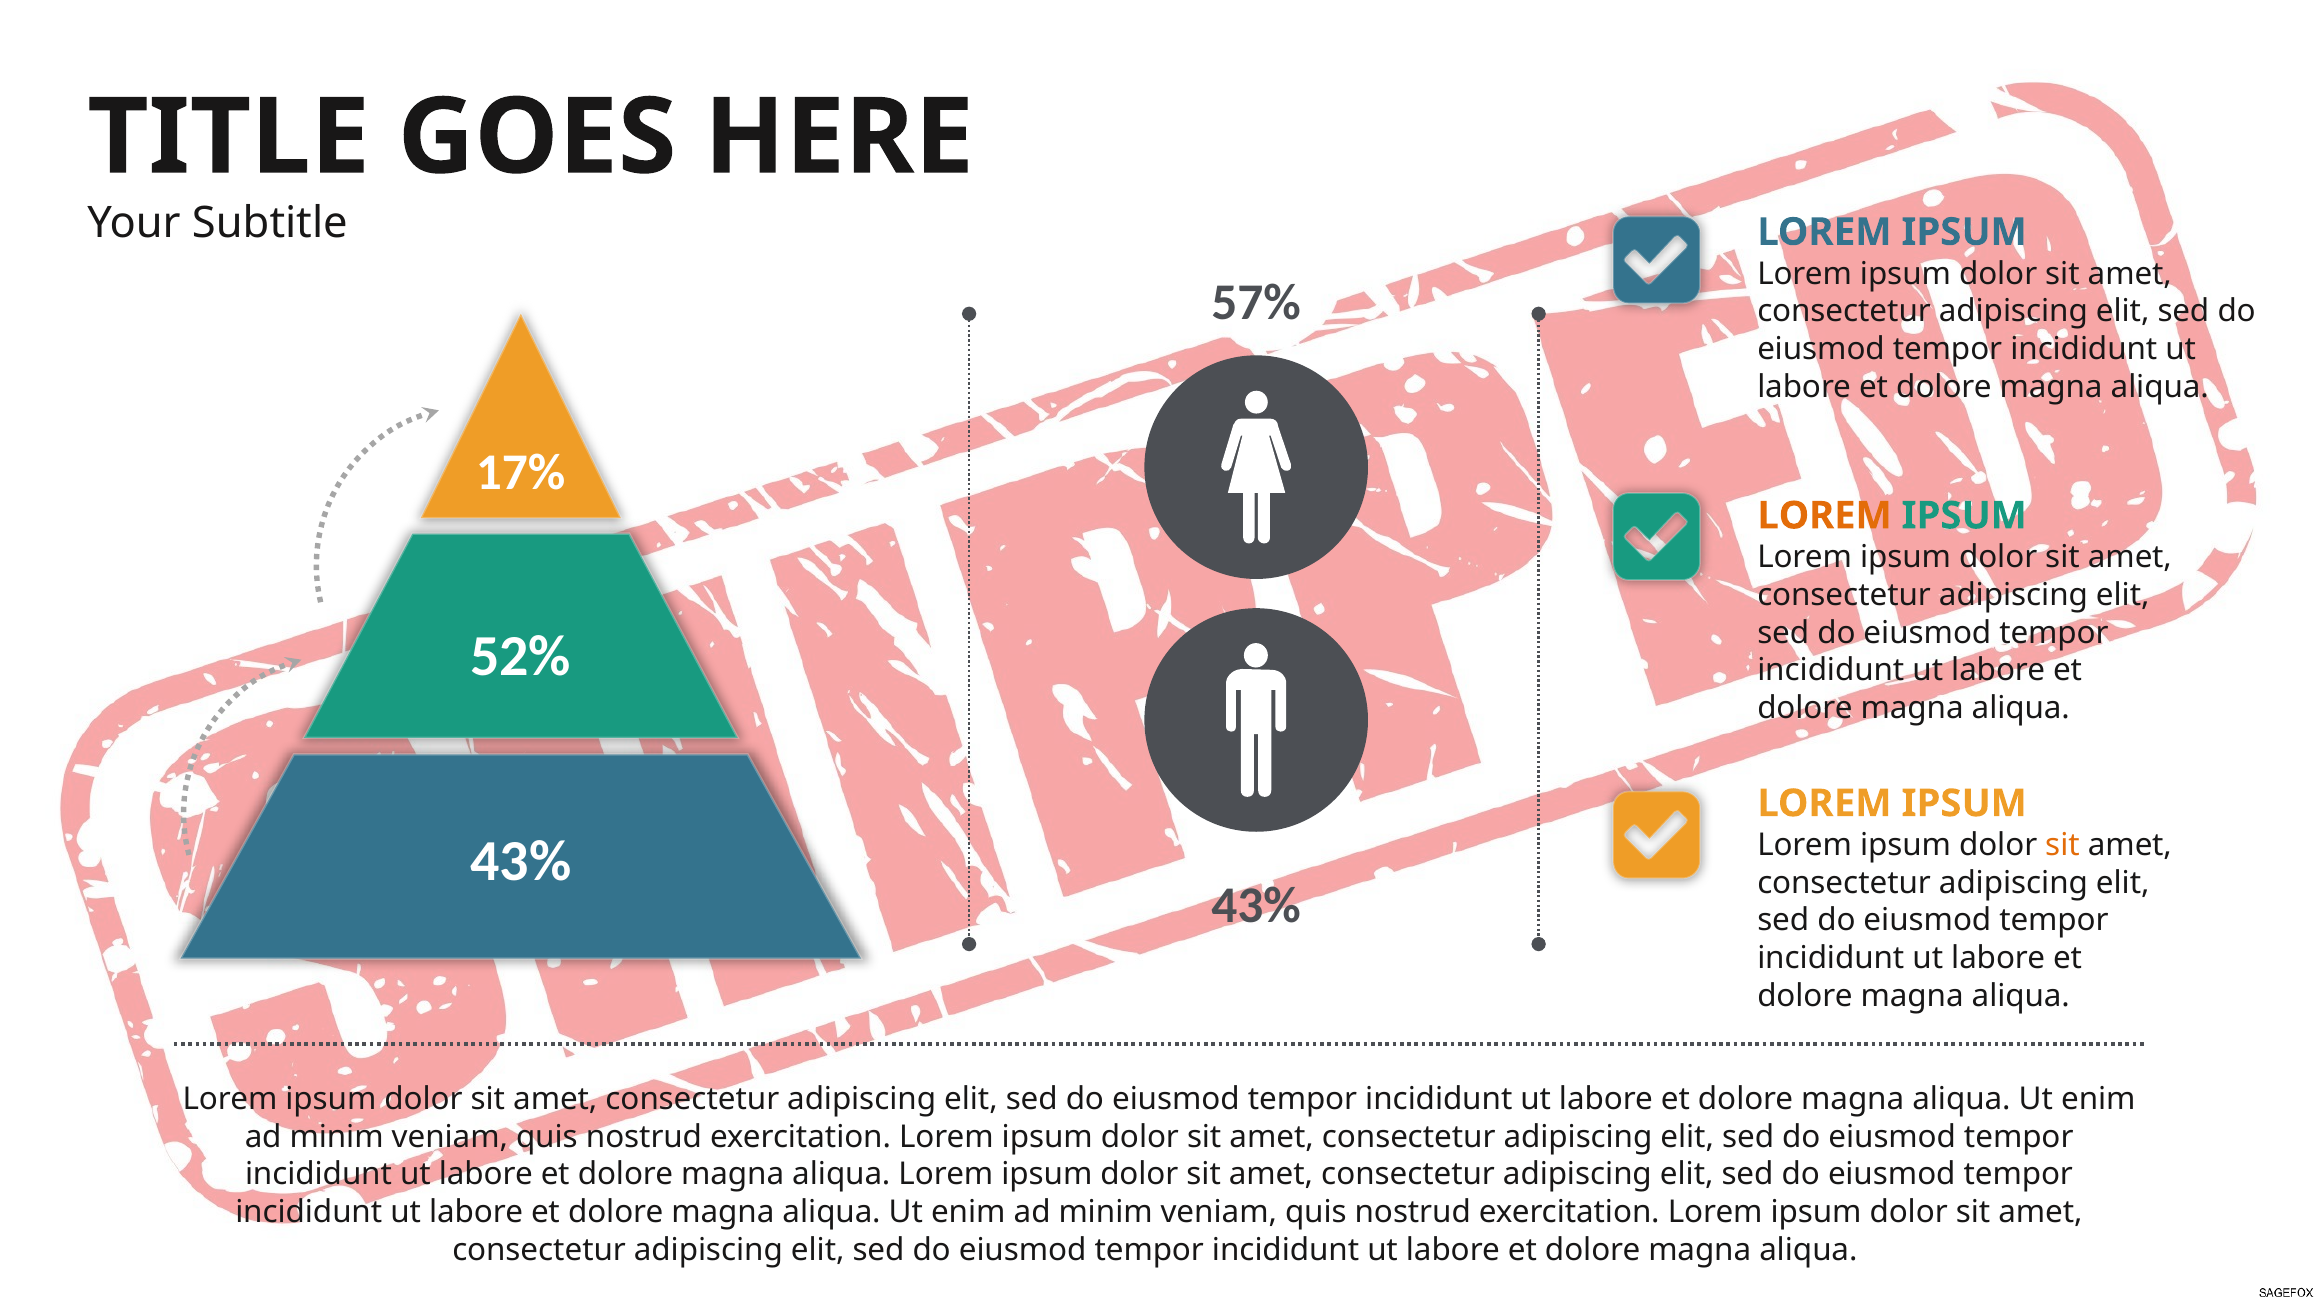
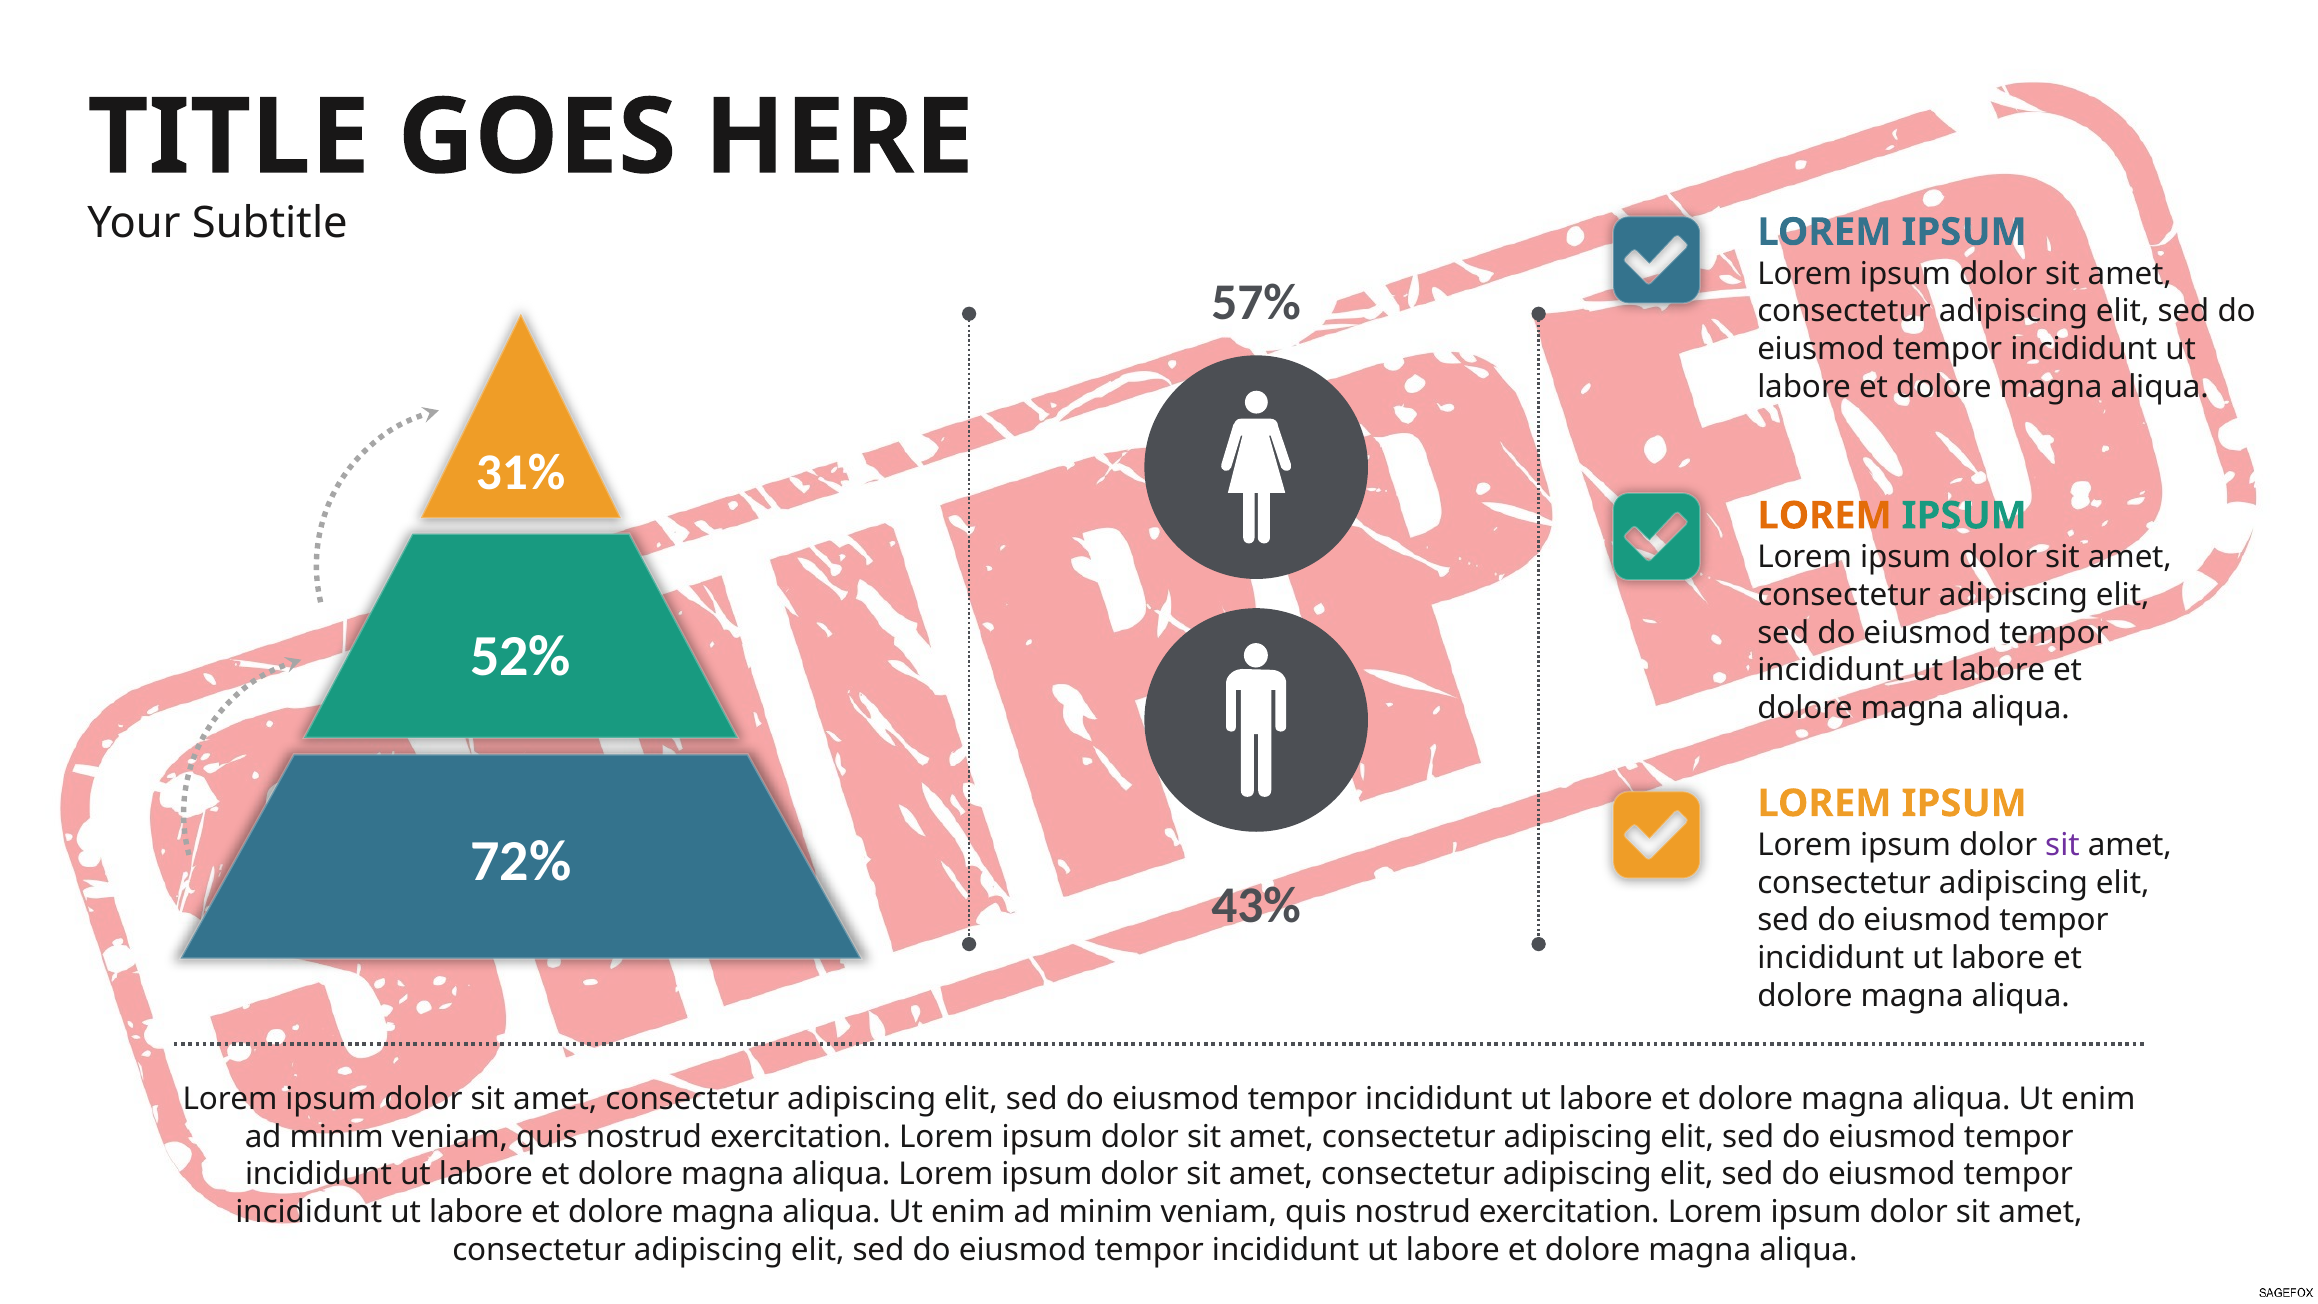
17%: 17% -> 31%
sit at (2062, 845) colour: orange -> purple
43% at (521, 862): 43% -> 72%
